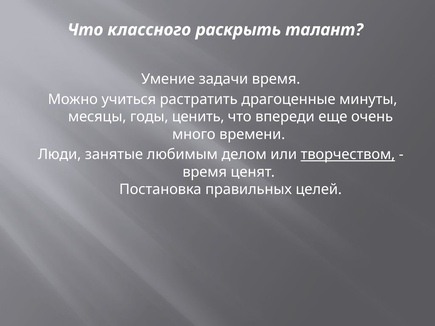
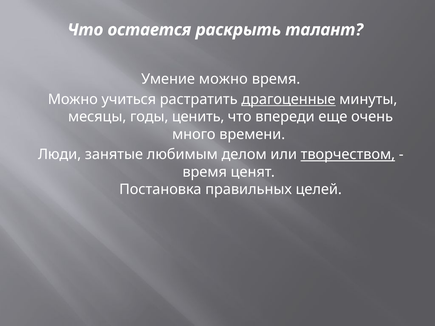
классного: классного -> остается
Умение задачи: задачи -> можно
драгоценные underline: none -> present
